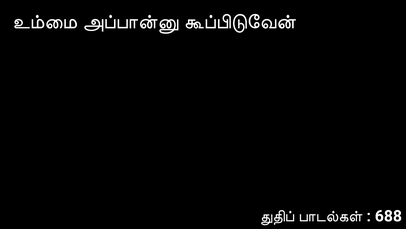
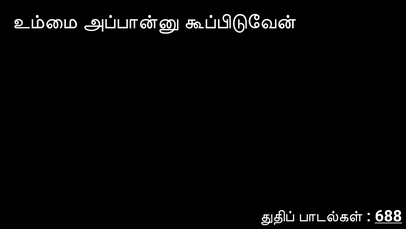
688 underline: none -> present
